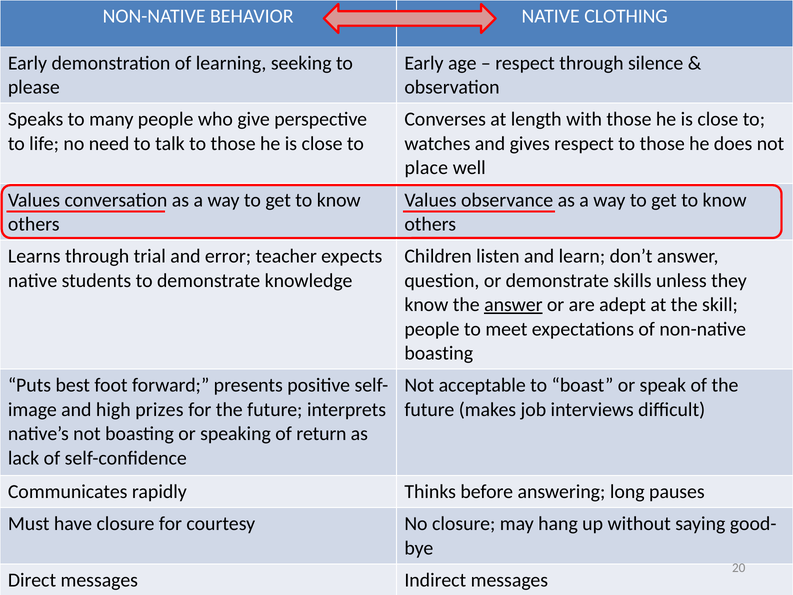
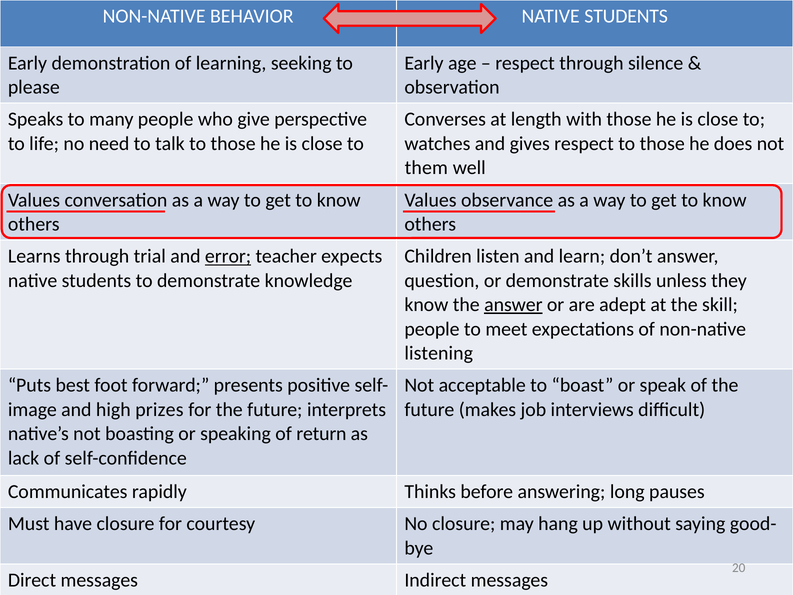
BEHAVIOR NATIVE CLOTHING: CLOTHING -> STUDENTS
place: place -> them
error underline: none -> present
boasting at (439, 353): boasting -> listening
